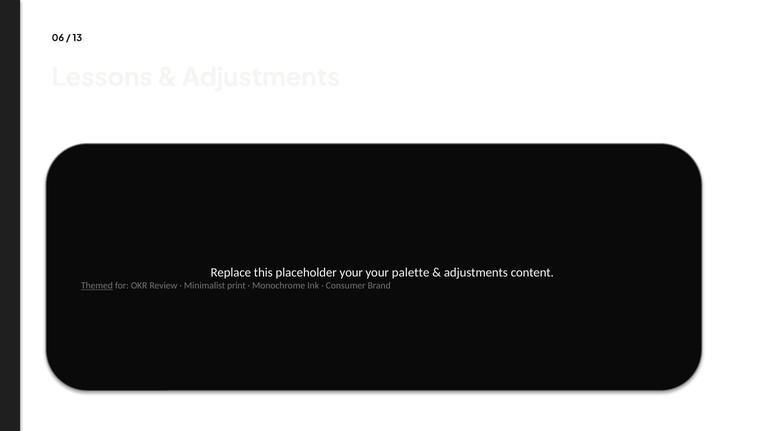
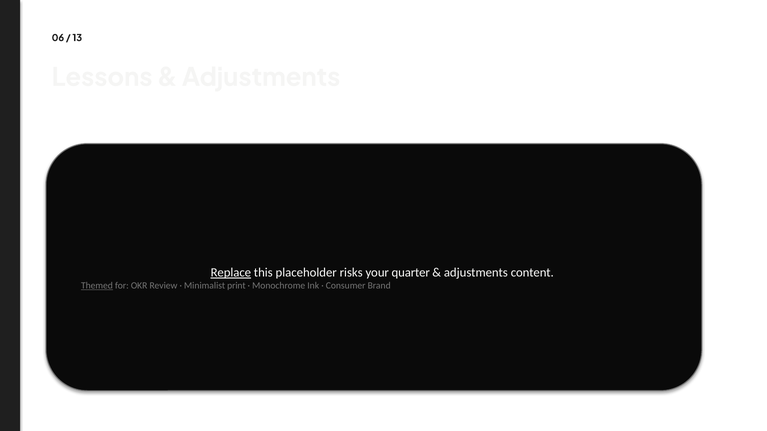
Replace underline: none -> present
placeholder your: your -> risks
palette: palette -> quarter
